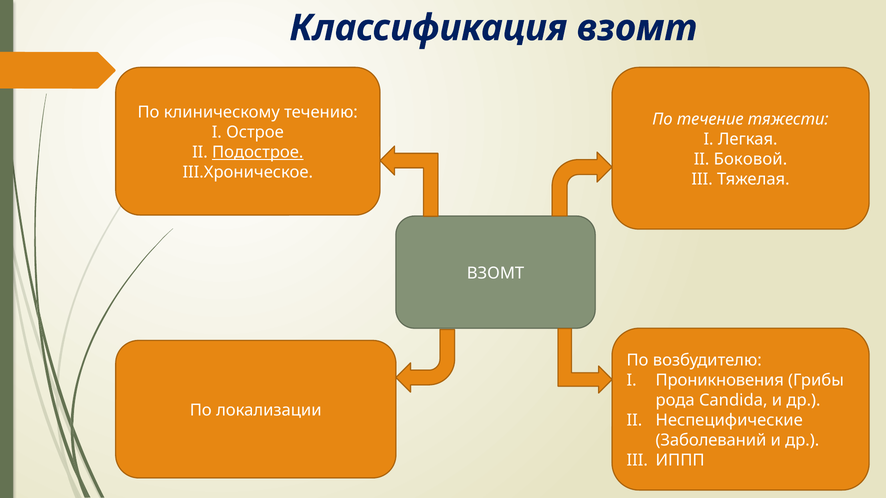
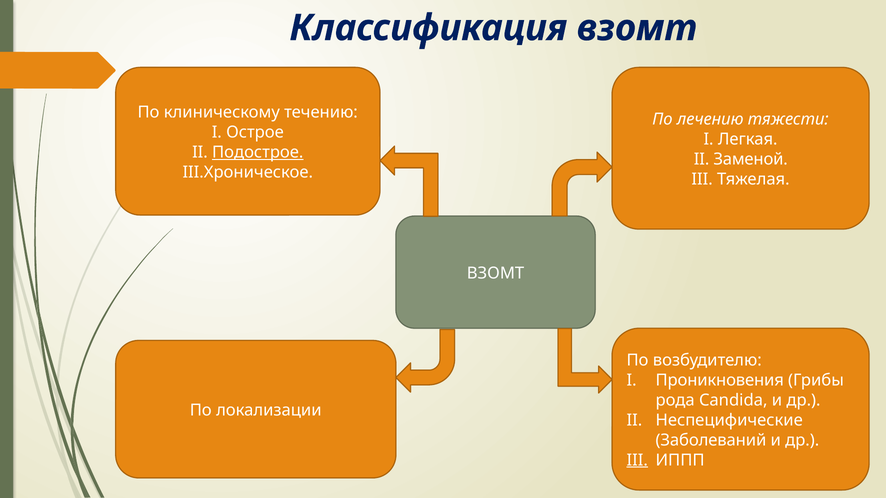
течение: течение -> лечению
Боковой: Боковой -> Заменой
III at (637, 460) underline: none -> present
